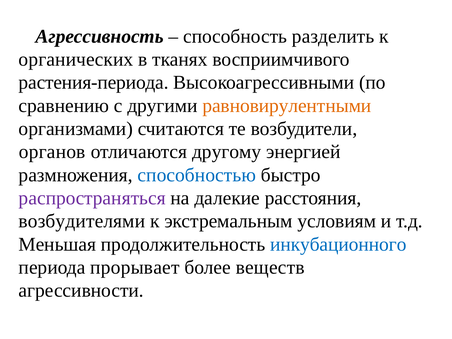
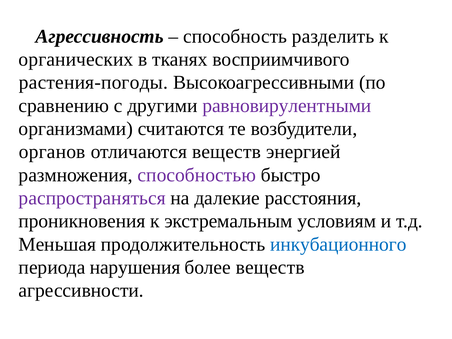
растения-периода: растения-периода -> растения-погоды
равновирулентными colour: orange -> purple
отличаются другому: другому -> веществ
способностью colour: blue -> purple
возбудителями: возбудителями -> проникновения
прорывает: прорывает -> нарушения
